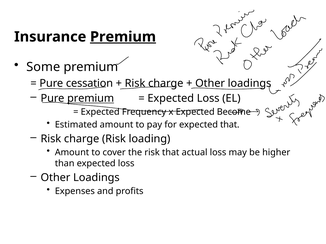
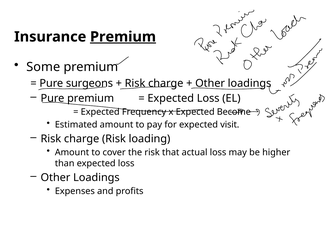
cessation: cessation -> surgeons
premium at (91, 99) underline: present -> none
expected that: that -> visit
